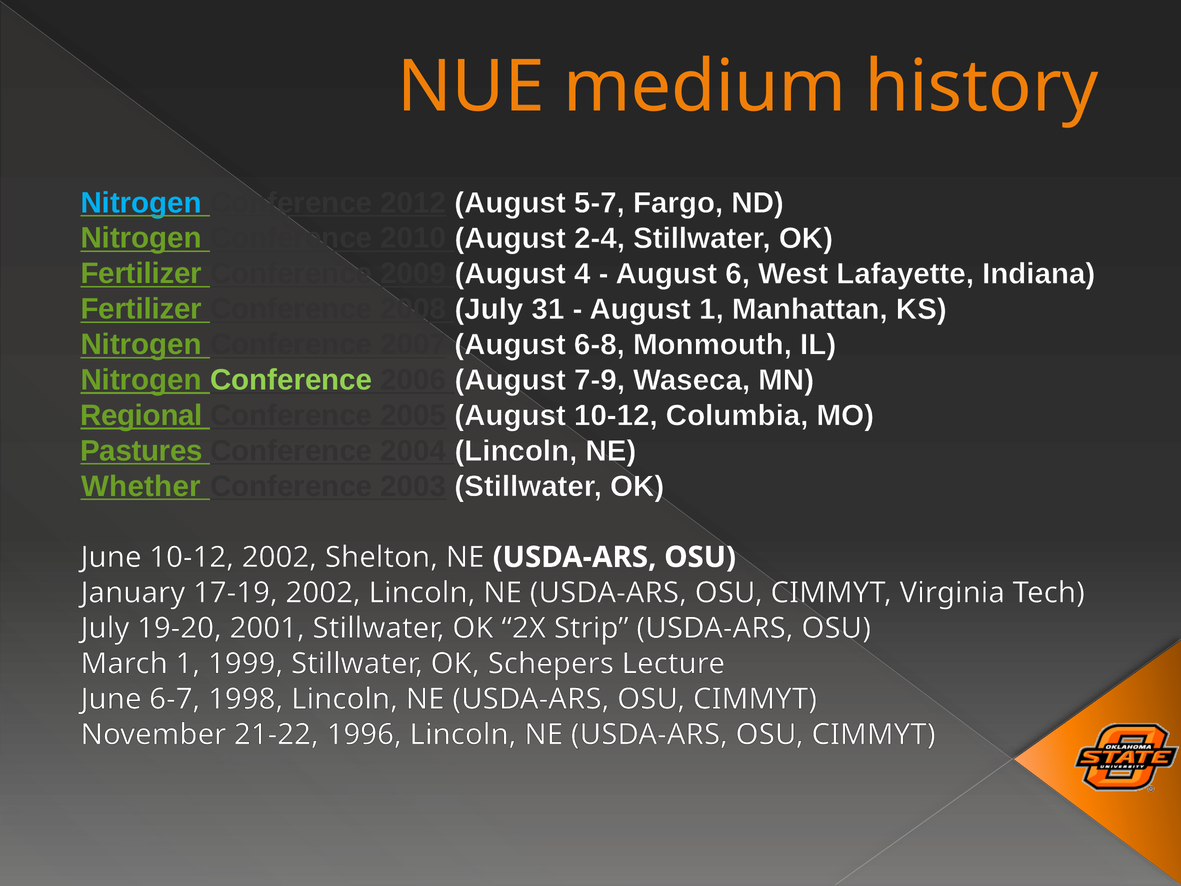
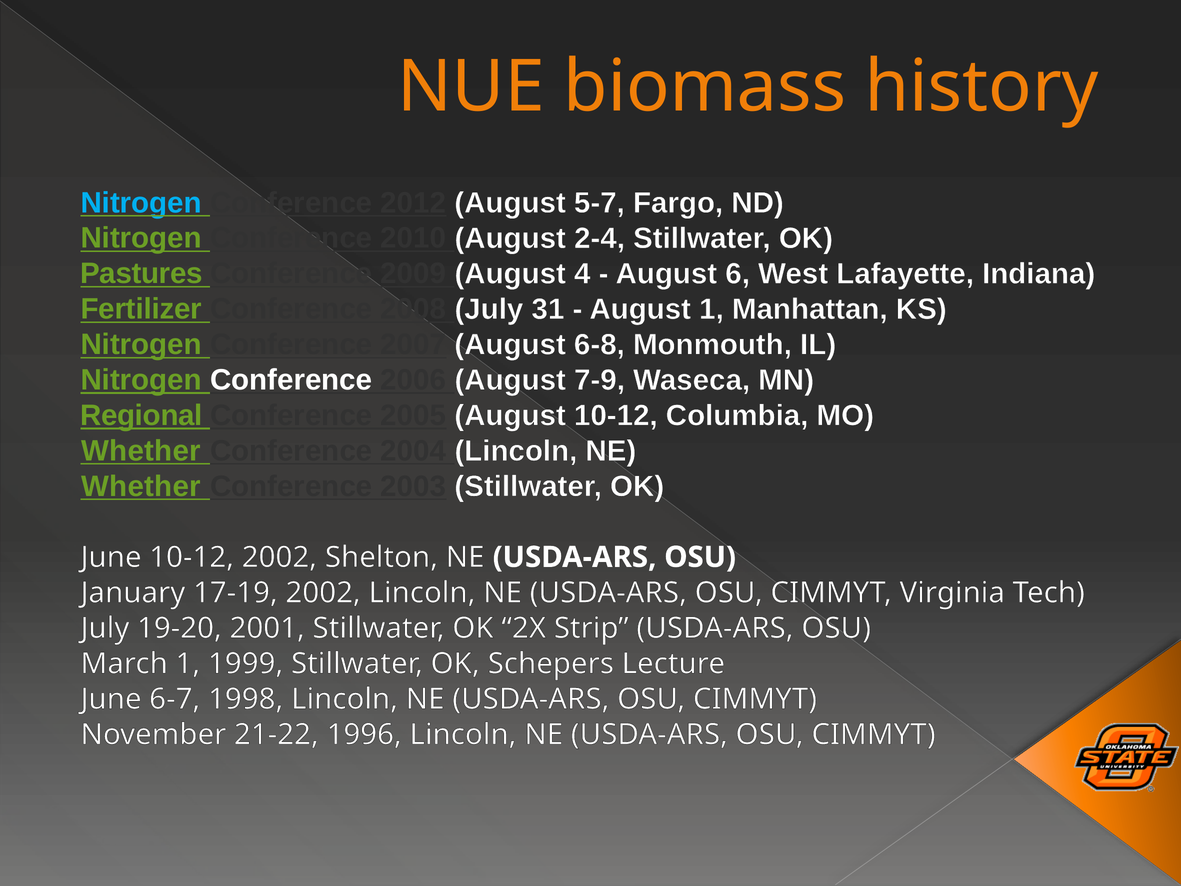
medium: medium -> biomass
Fertilizer at (141, 274): Fertilizer -> Pastures
Conference at (291, 380) colour: light green -> white
Pastures at (141, 451): Pastures -> Whether
